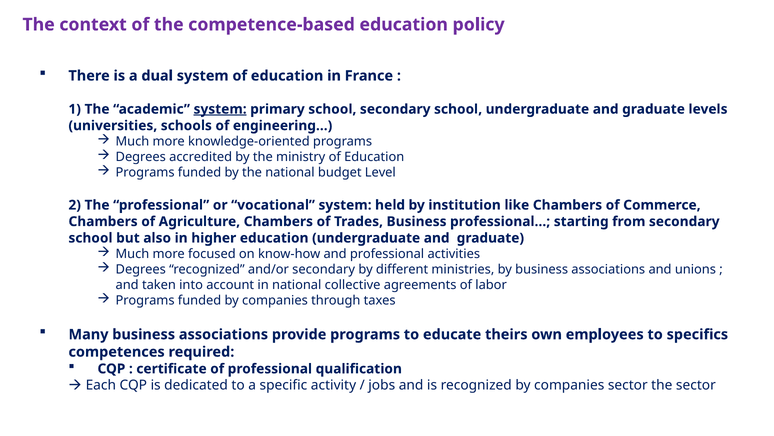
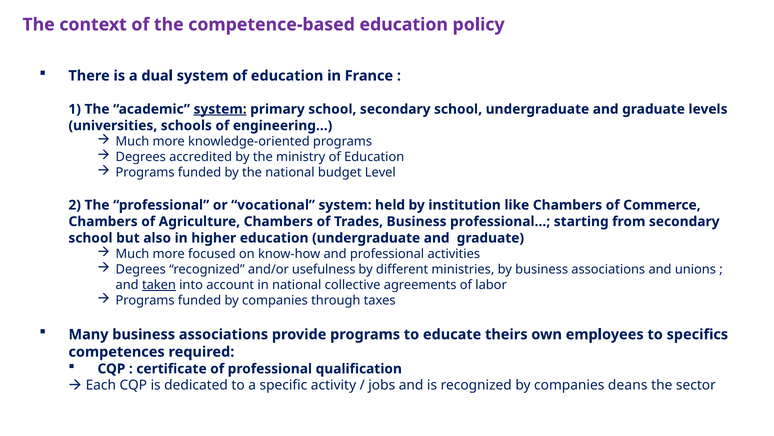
and/or secondary: secondary -> usefulness
taken underline: none -> present
companies sector: sector -> deans
